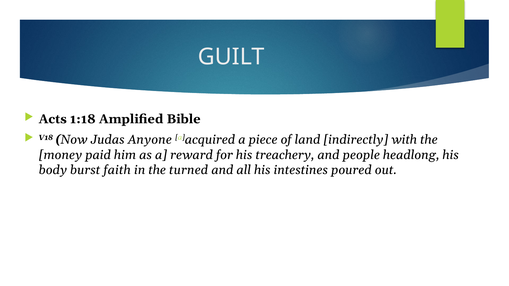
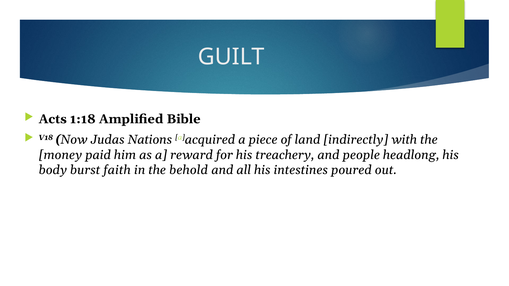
Anyone: Anyone -> Nations
turned: turned -> behold
